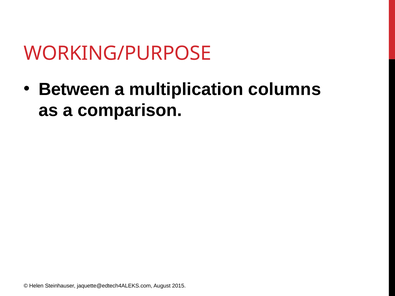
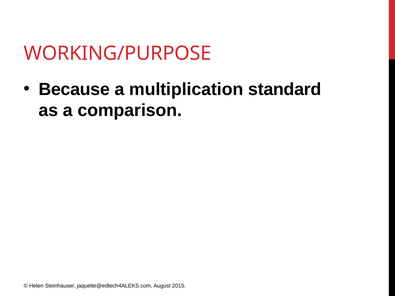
Between: Between -> Because
columns: columns -> standard
